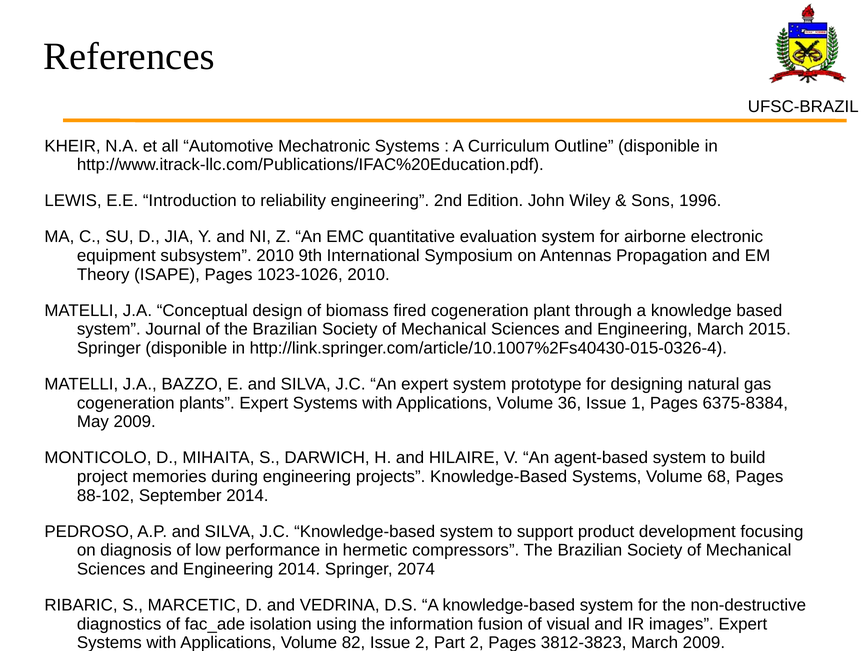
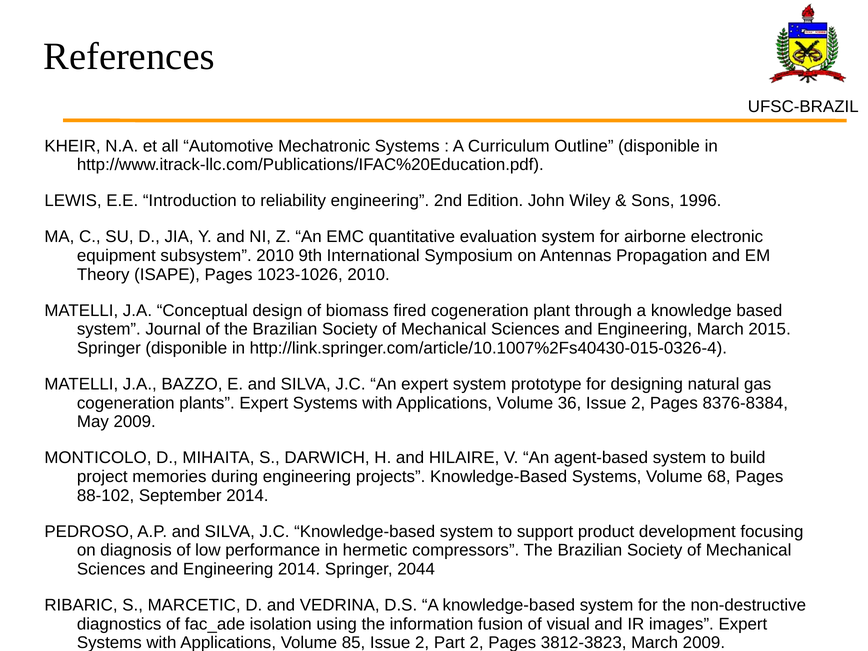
36 Issue 1: 1 -> 2
6375-8384: 6375-8384 -> 8376-8384
2074: 2074 -> 2044
82: 82 -> 85
